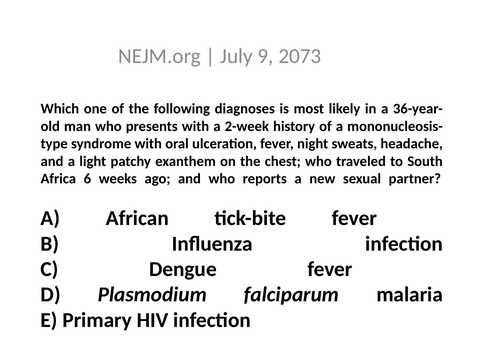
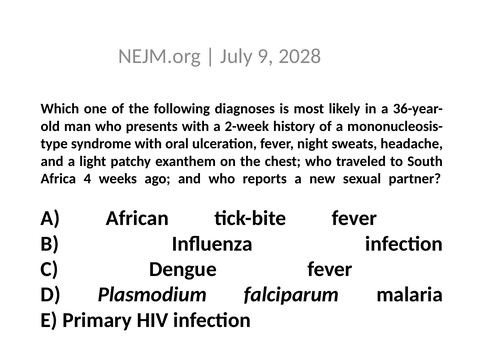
2073: 2073 -> 2028
6: 6 -> 4
